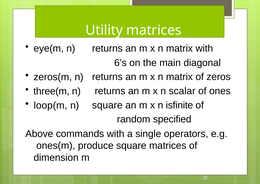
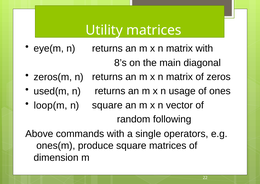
6’s: 6’s -> 8’s
three(m: three(m -> used(m
scalar: scalar -> usage
isfinite: isfinite -> vector
specified: specified -> following
